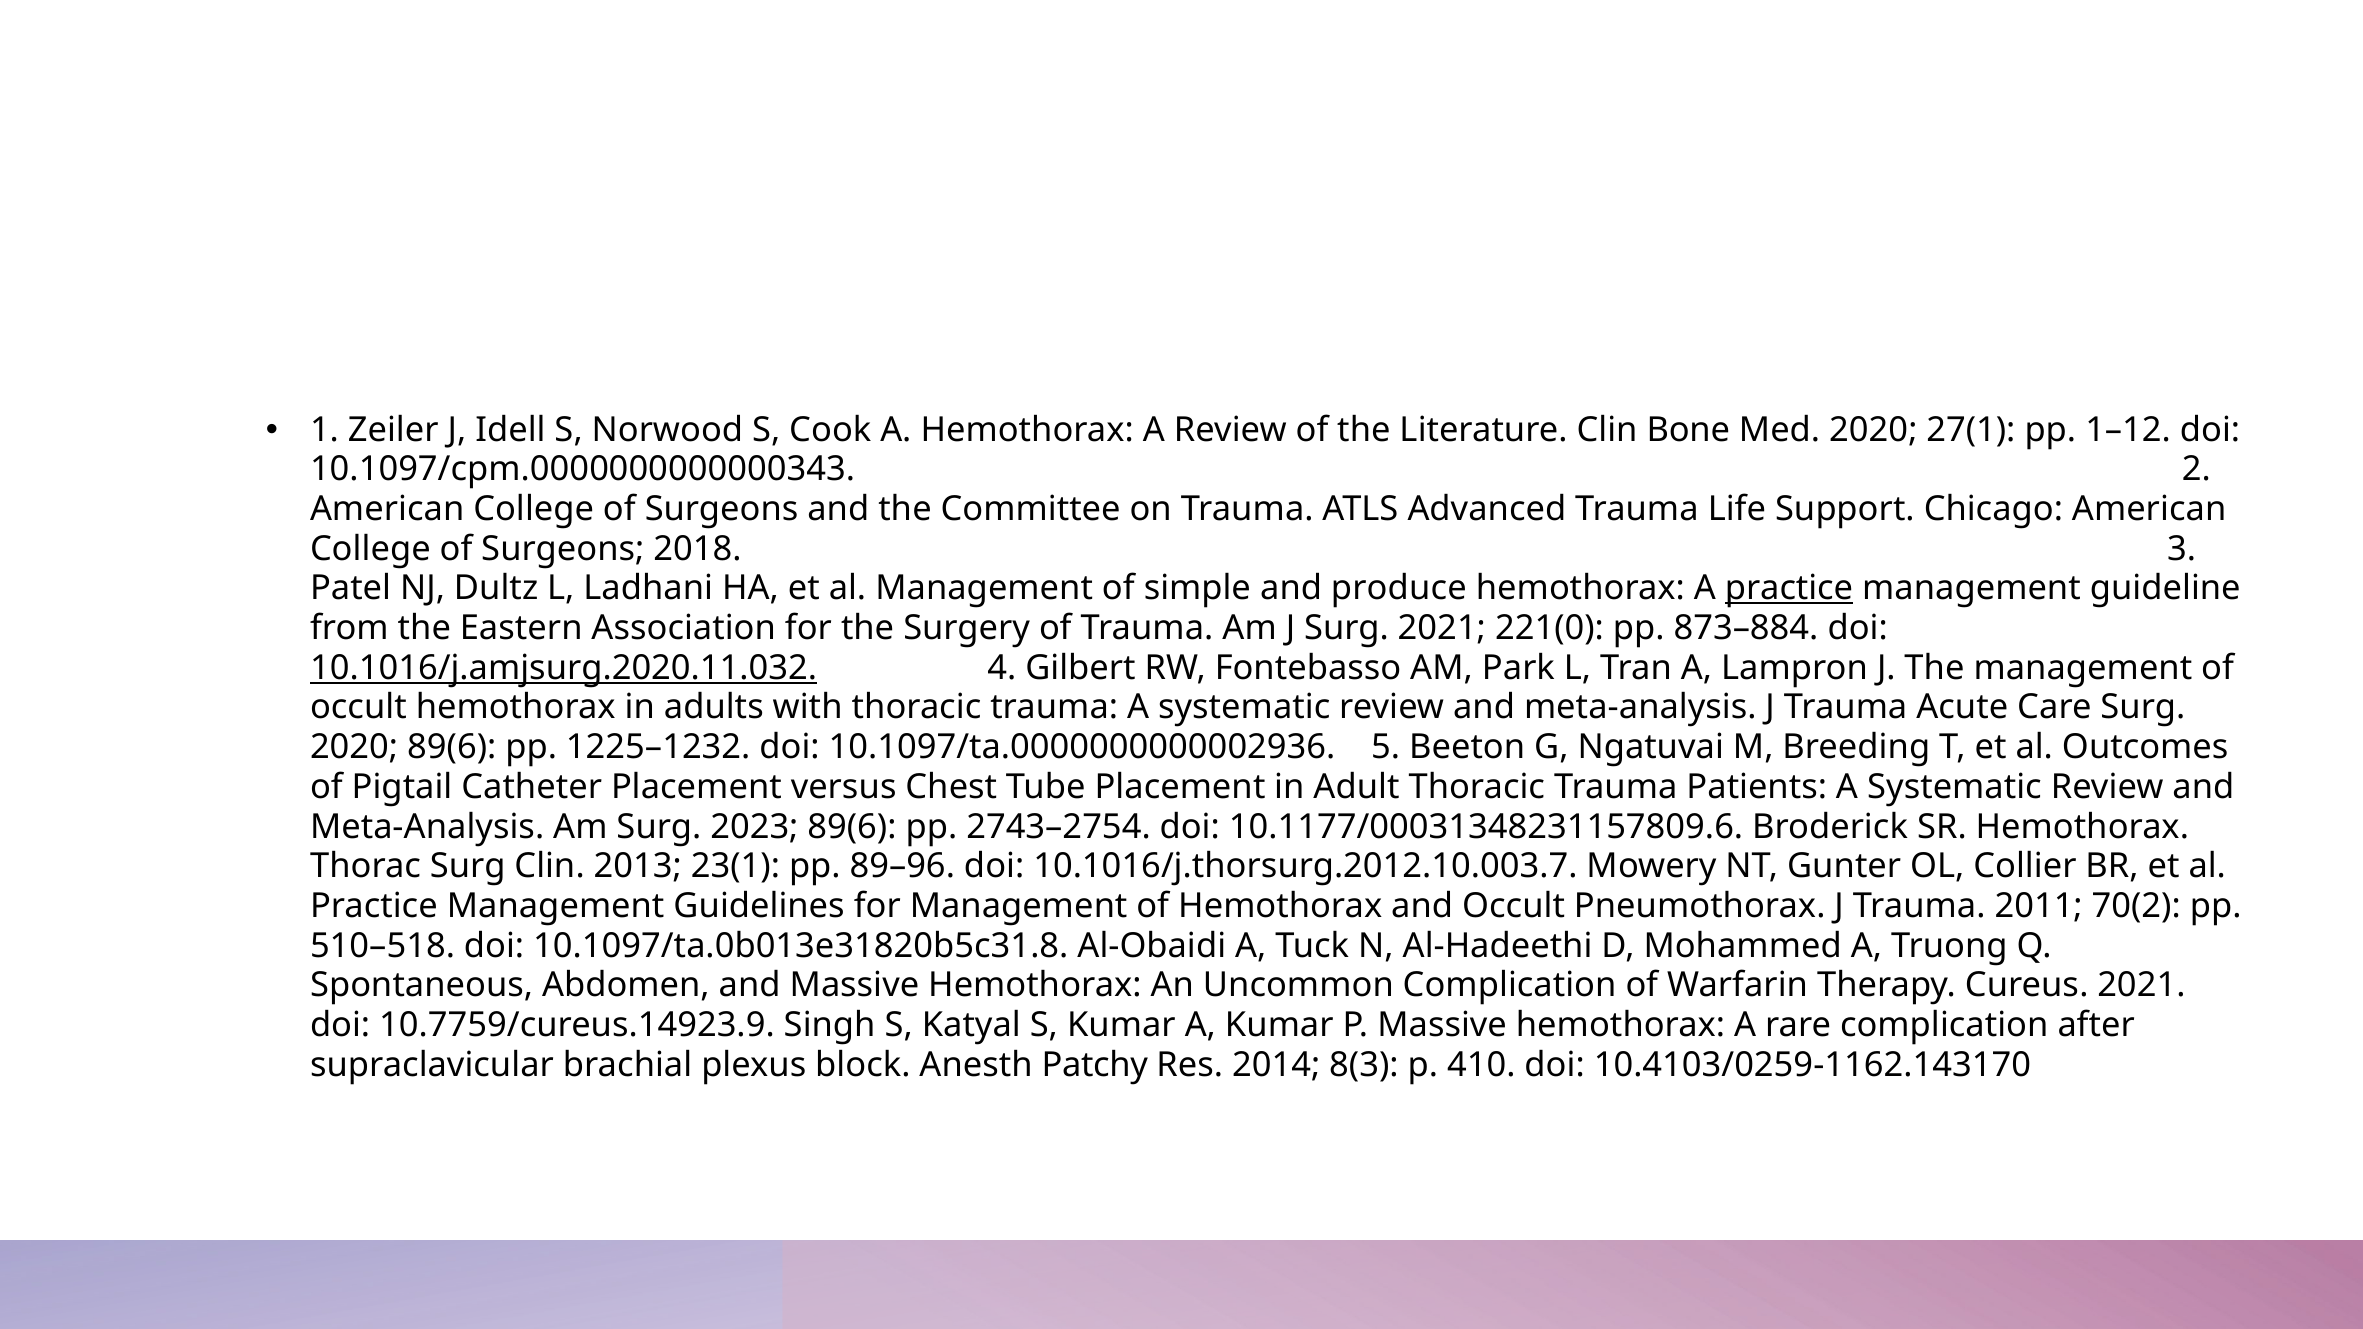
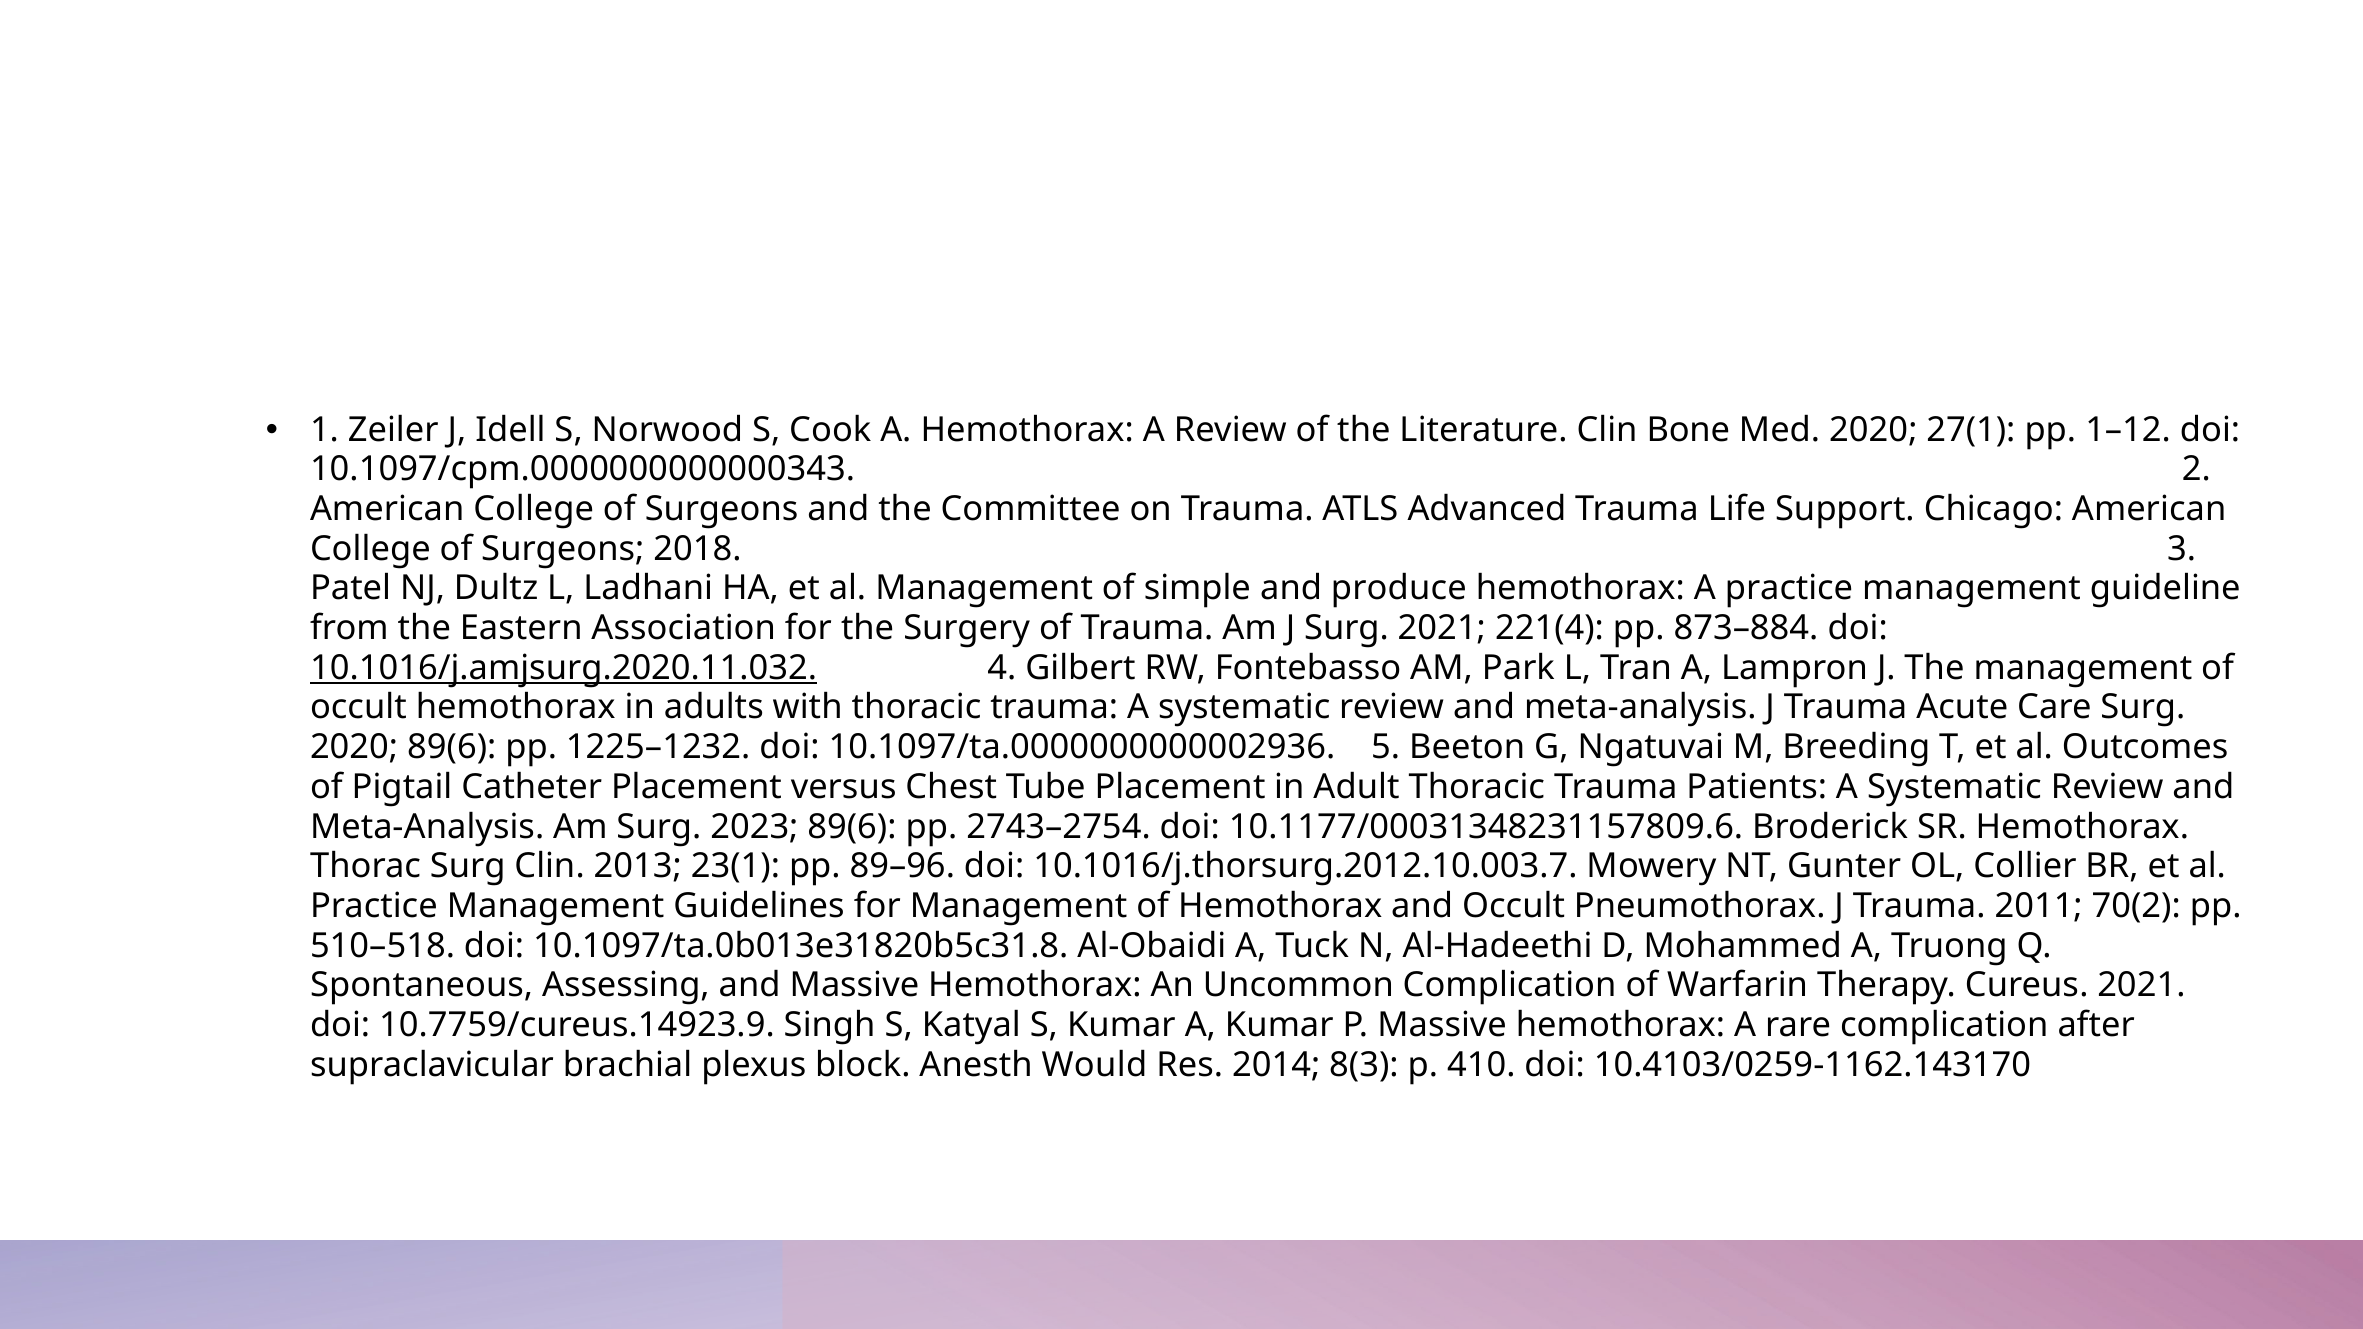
practice at (1789, 589) underline: present -> none
221(0: 221(0 -> 221(4
Abdomen: Abdomen -> Assessing
Patchy: Patchy -> Would
